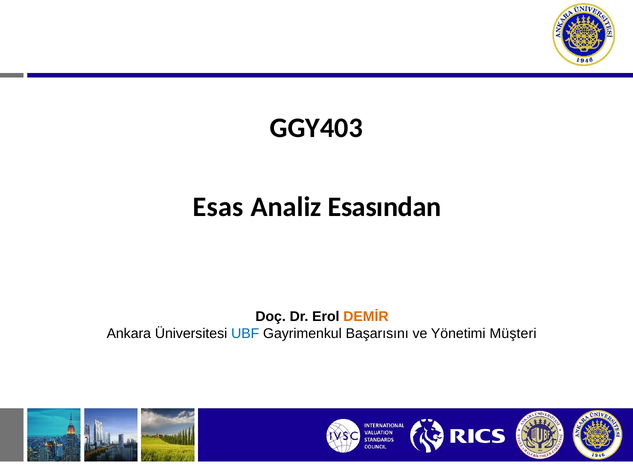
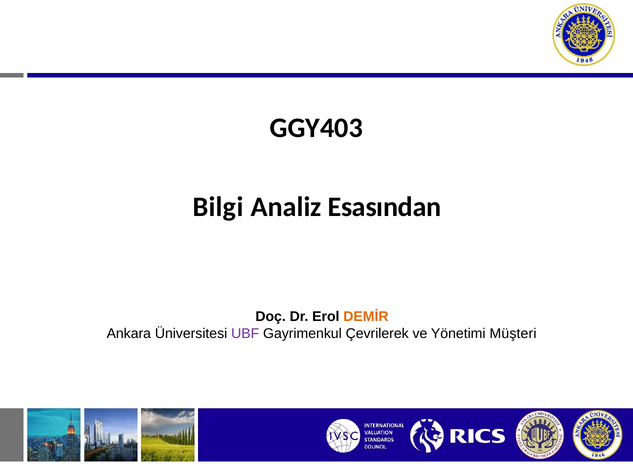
Esas: Esas -> Bilgi
UBF colour: blue -> purple
Başarısını: Başarısını -> Çevrilerek
